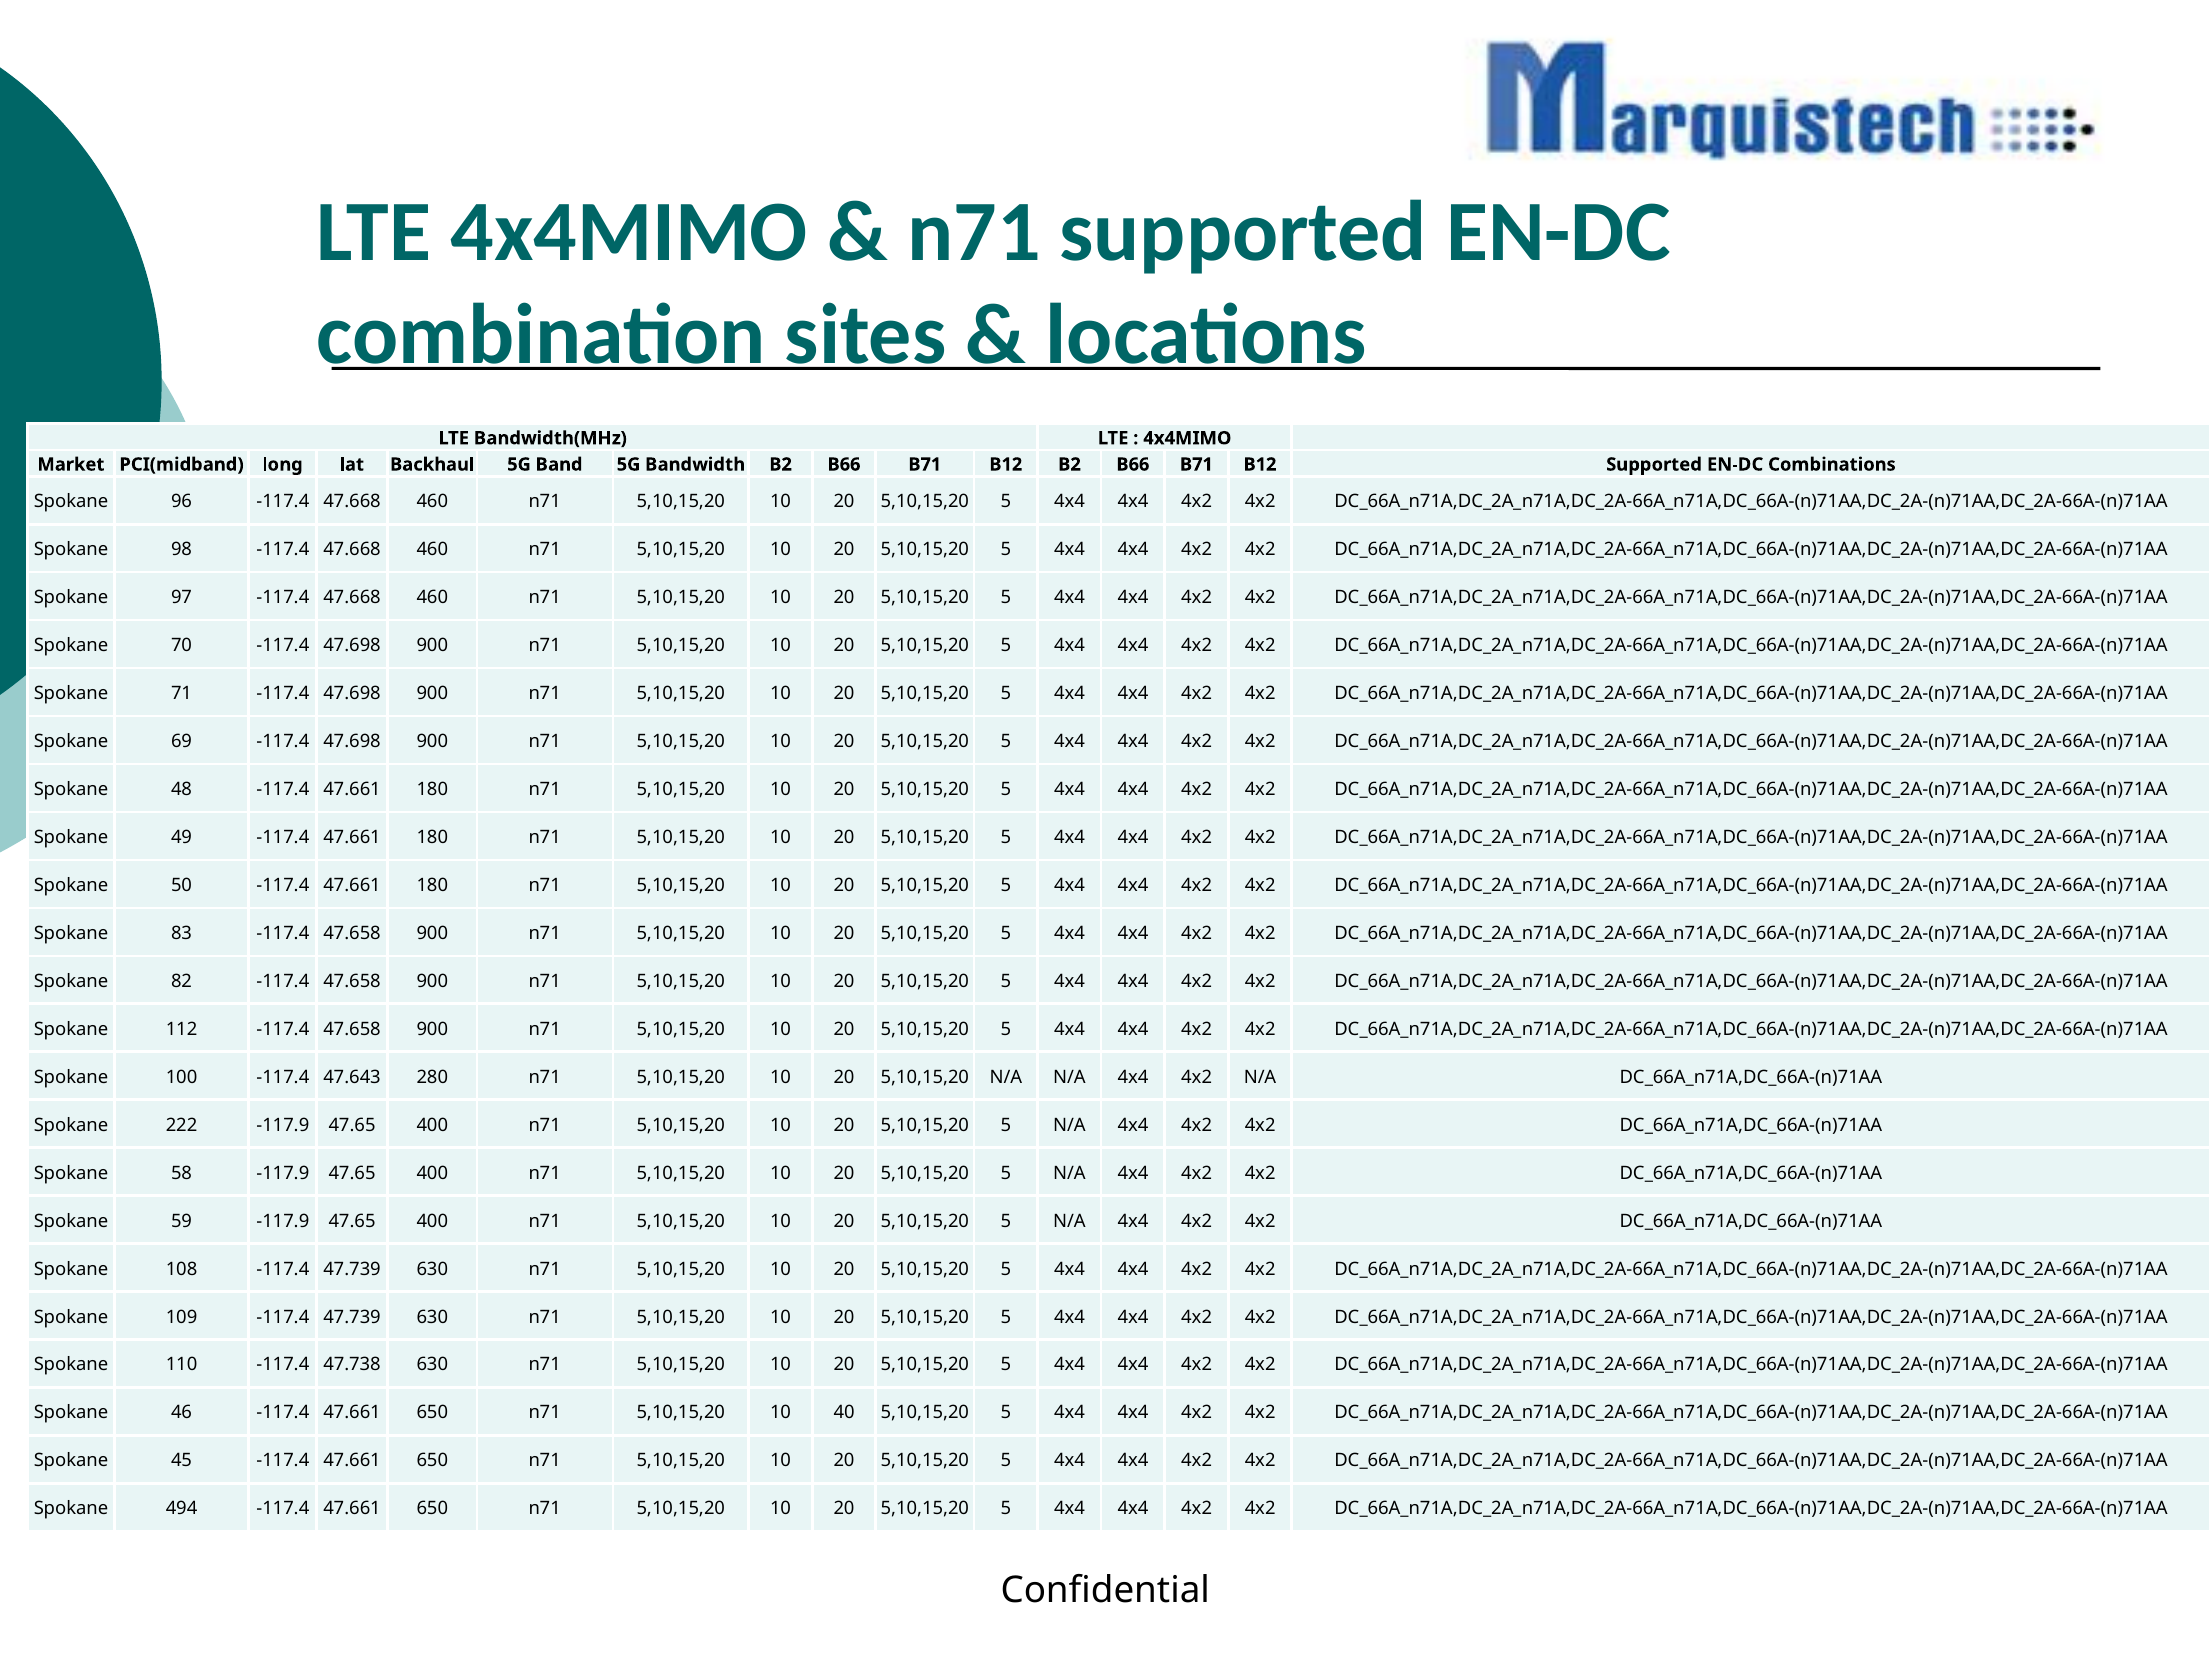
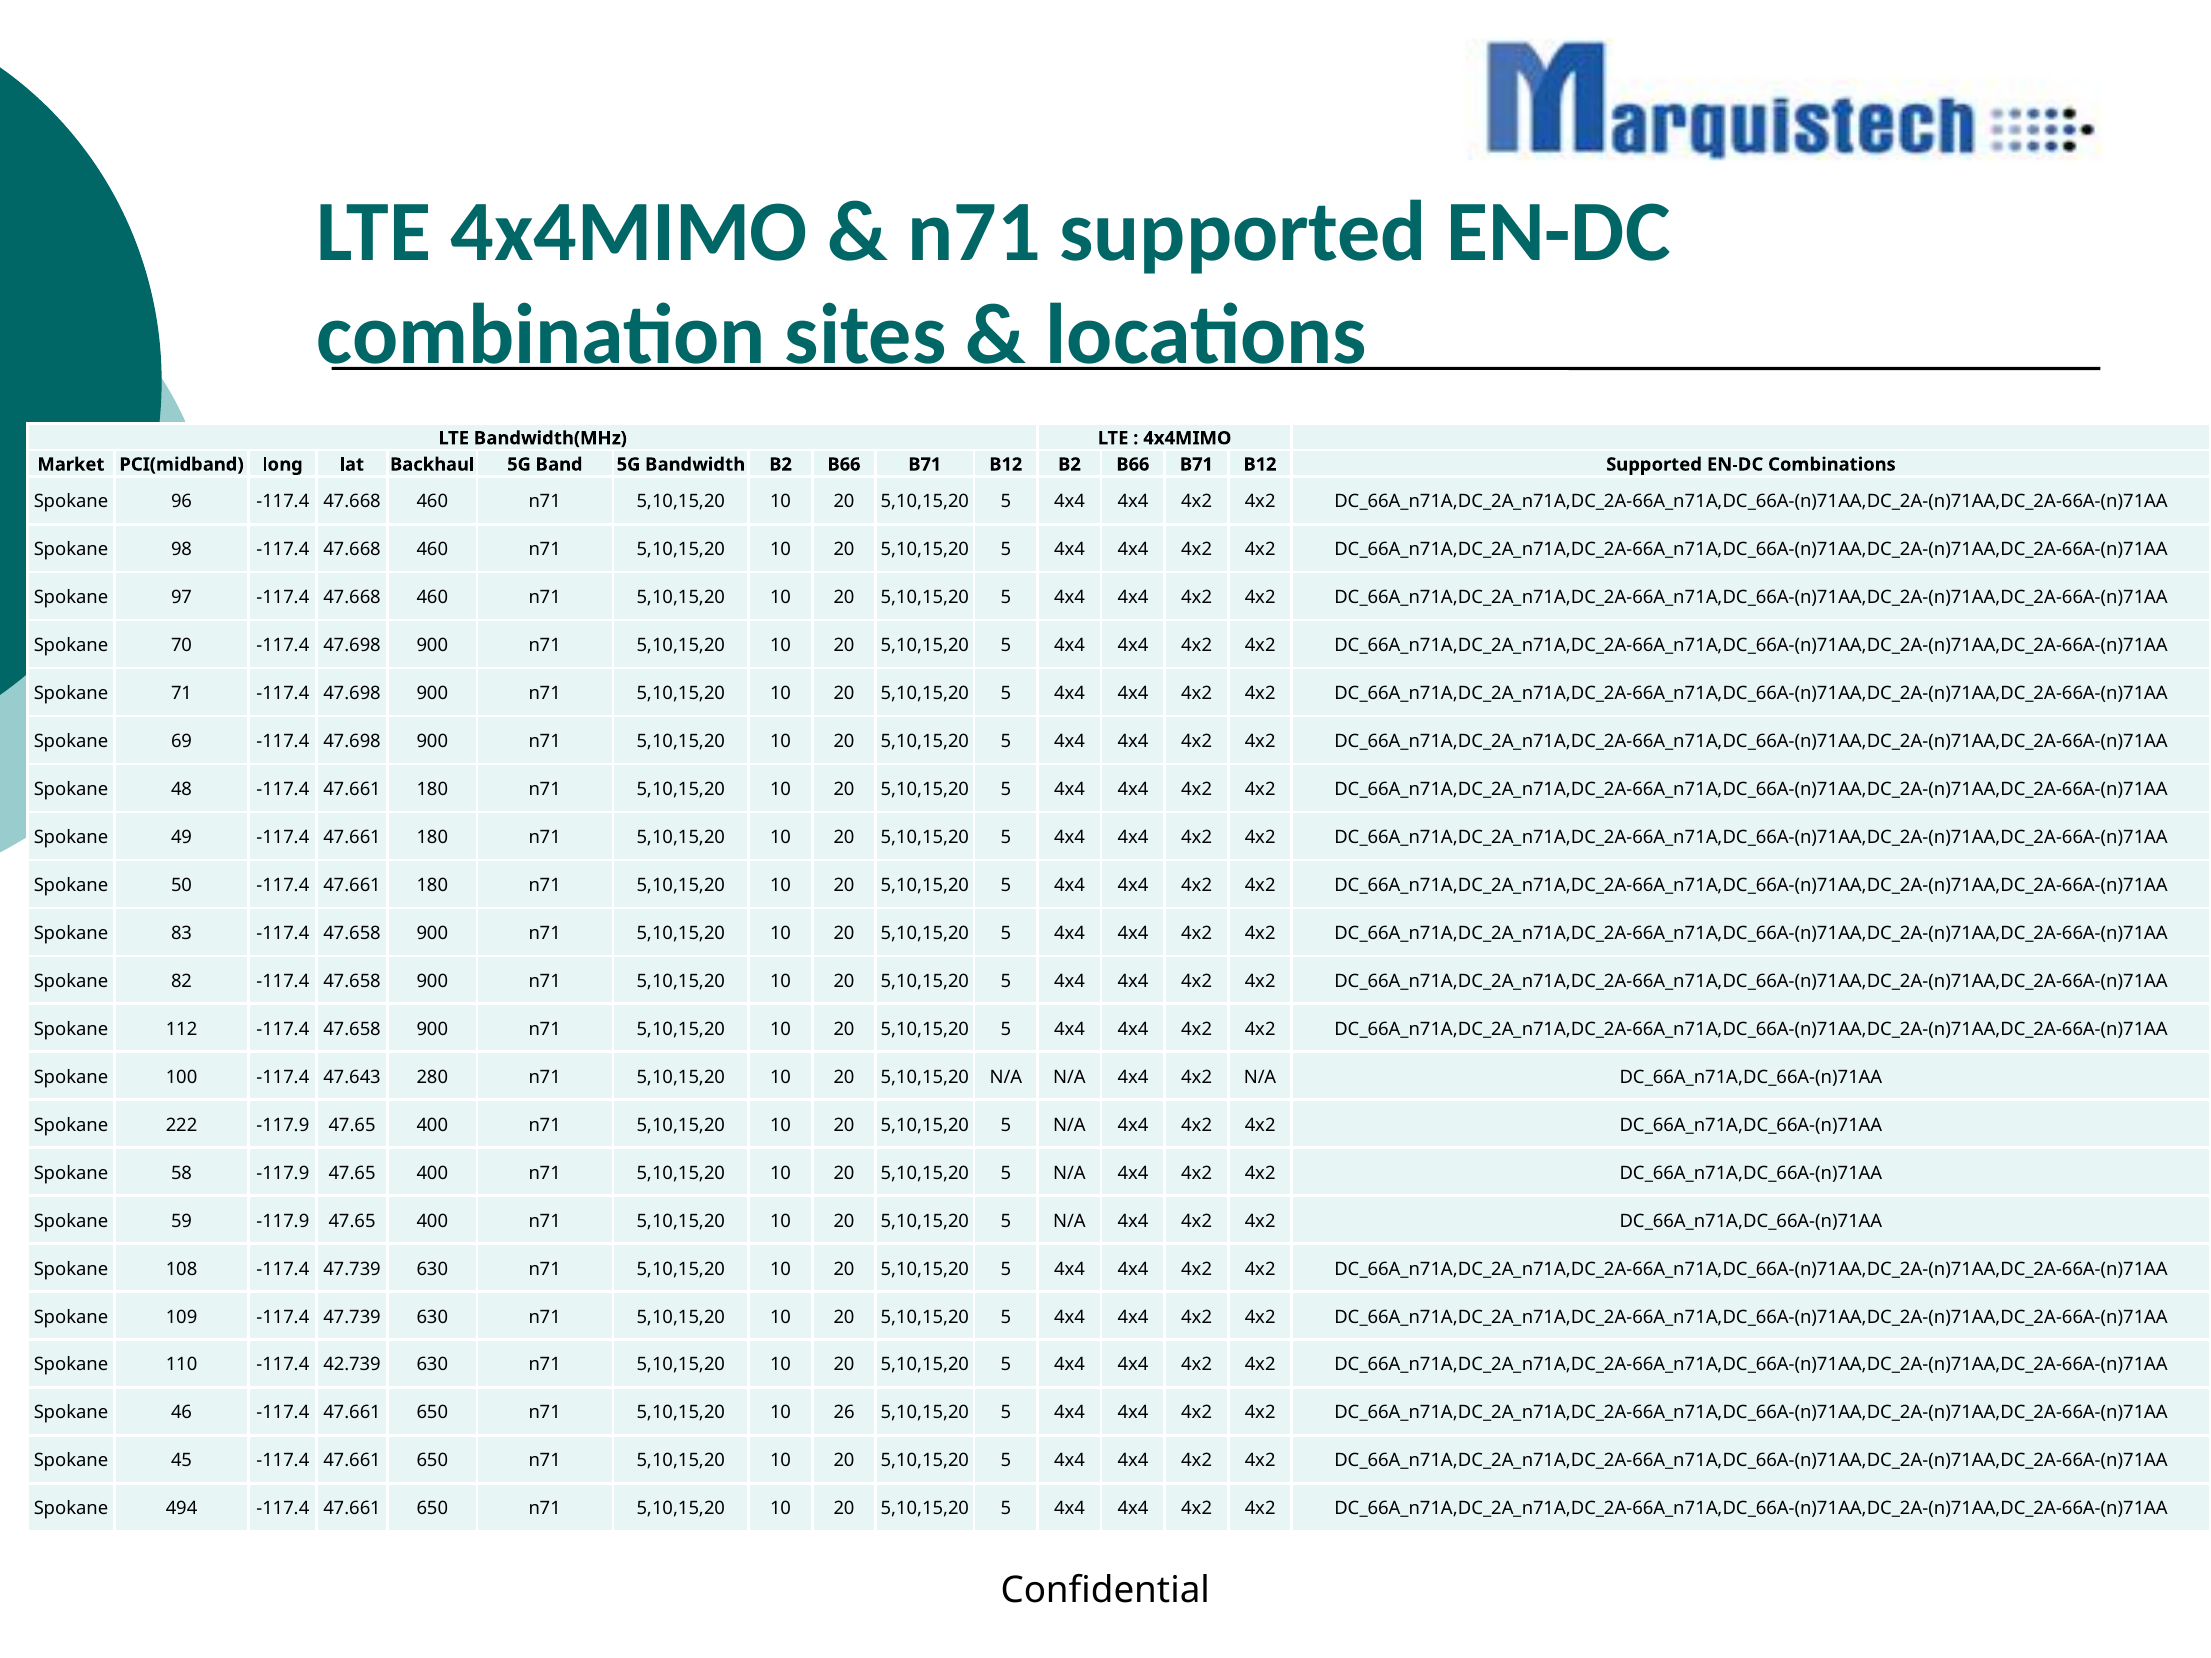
47.738: 47.738 -> 42.739
40: 40 -> 26
